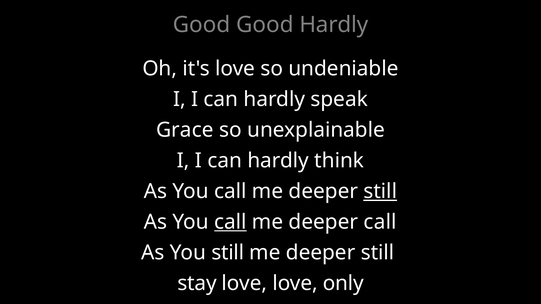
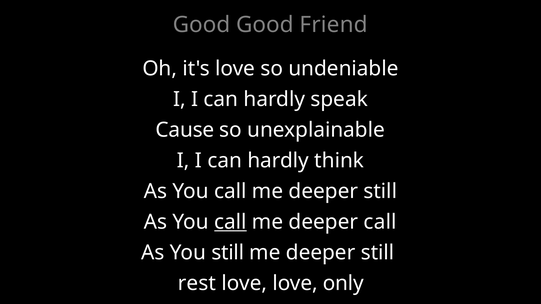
Good Hardly: Hardly -> Friend
Grace: Grace -> Cause
still at (380, 191) underline: present -> none
stay: stay -> rest
